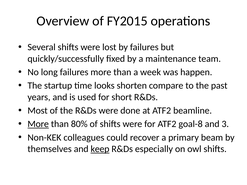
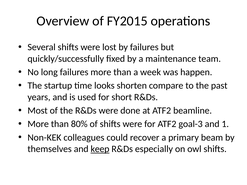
More at (38, 124) underline: present -> none
goal-8: goal-8 -> goal-3
3: 3 -> 1
